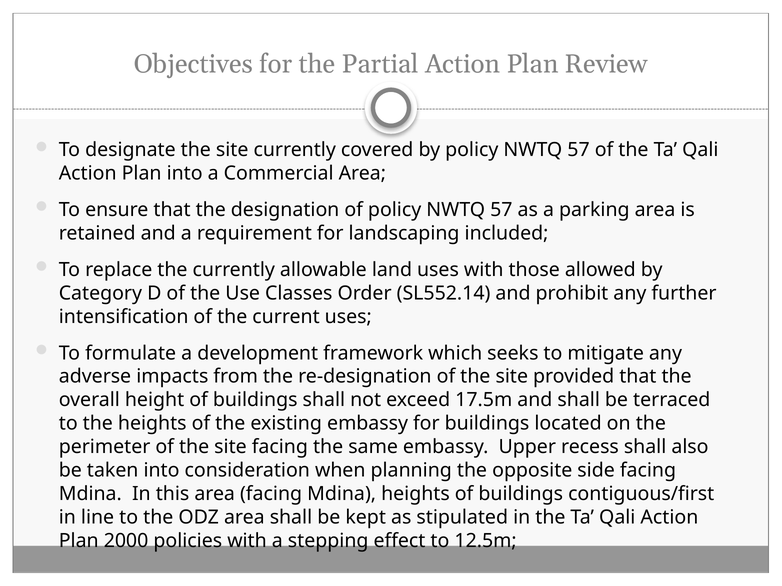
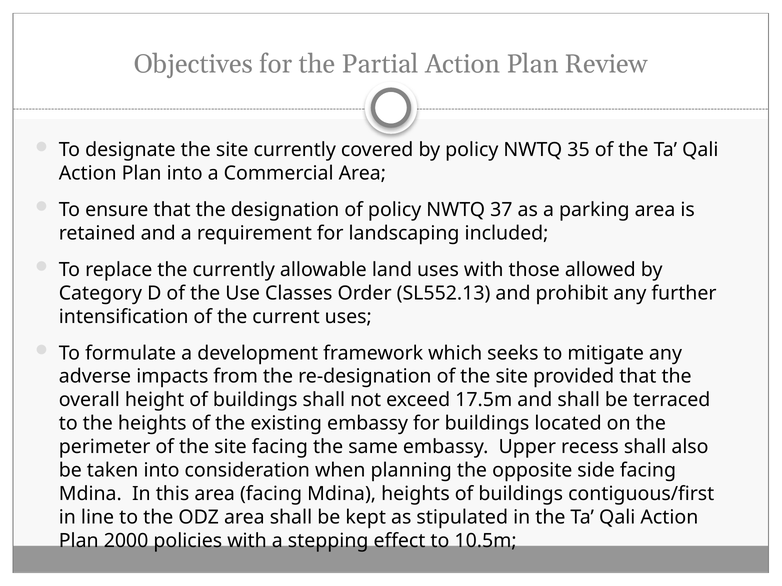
by policy NWTQ 57: 57 -> 35
of policy NWTQ 57: 57 -> 37
SL552.14: SL552.14 -> SL552.13
12.5m: 12.5m -> 10.5m
